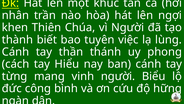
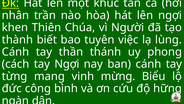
tay Hiểu: Hiểu -> Ngợi
vinh người: người -> mừng
